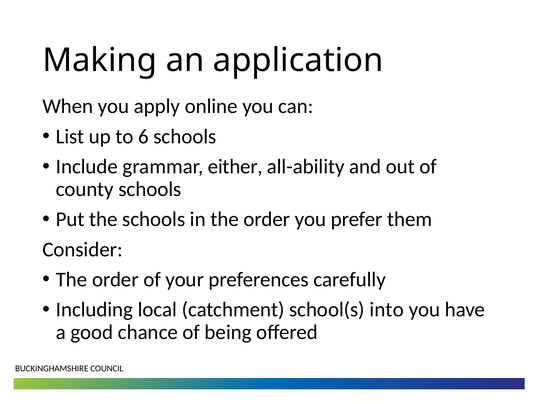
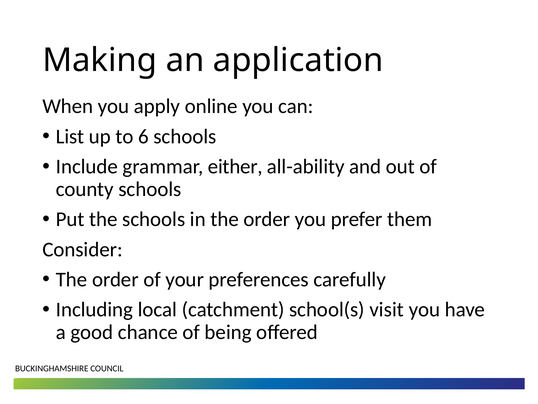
into: into -> visit
